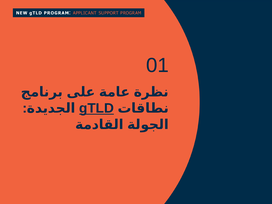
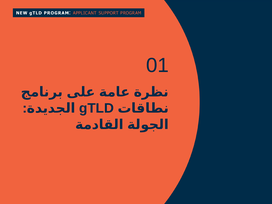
gTLD underline: present -> none
